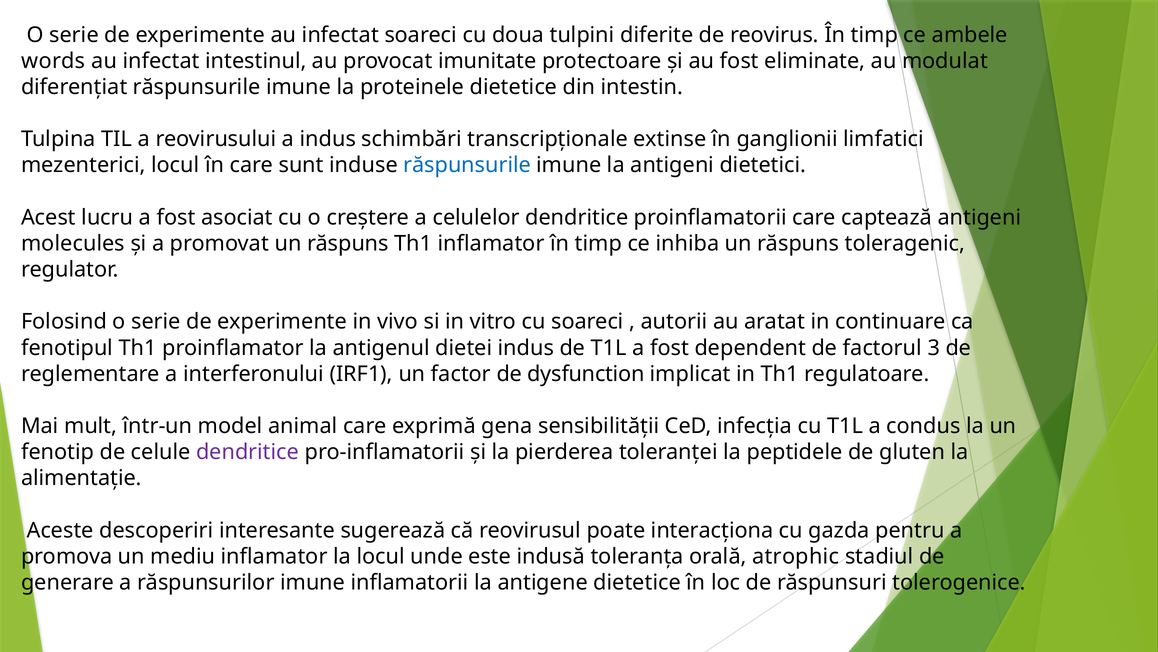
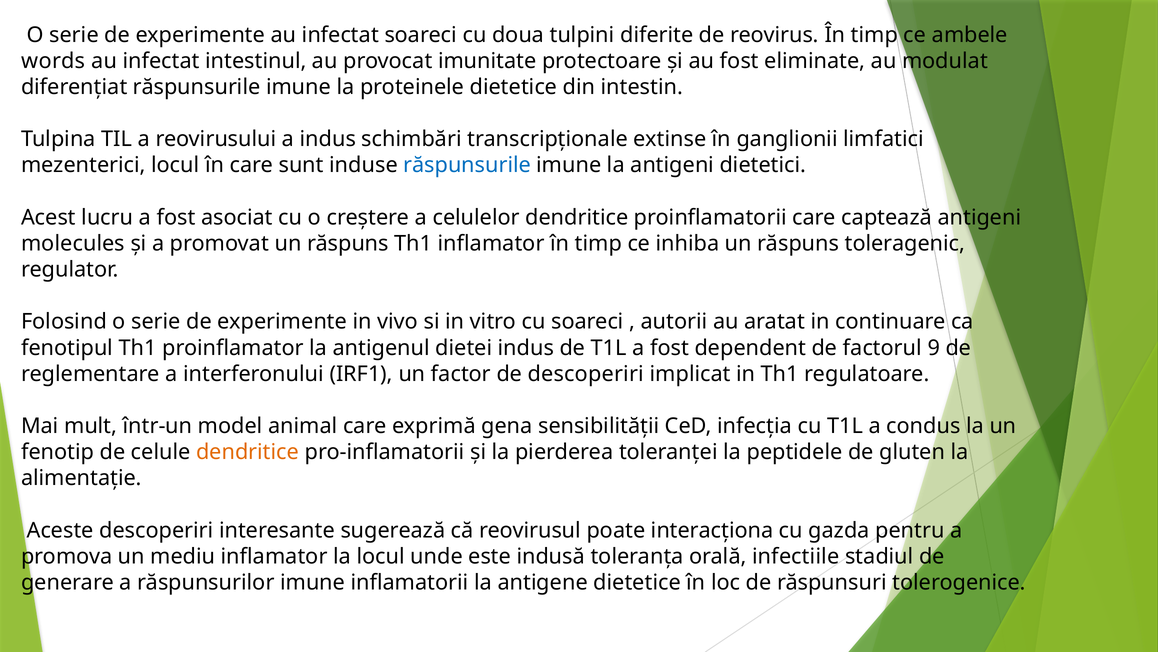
3: 3 -> 9
de dysfunction: dysfunction -> descoperiri
dendritice at (248, 452) colour: purple -> orange
atrophic: atrophic -> infectiile
